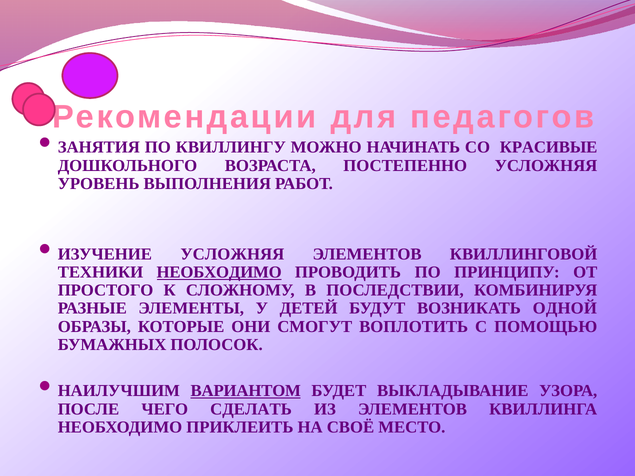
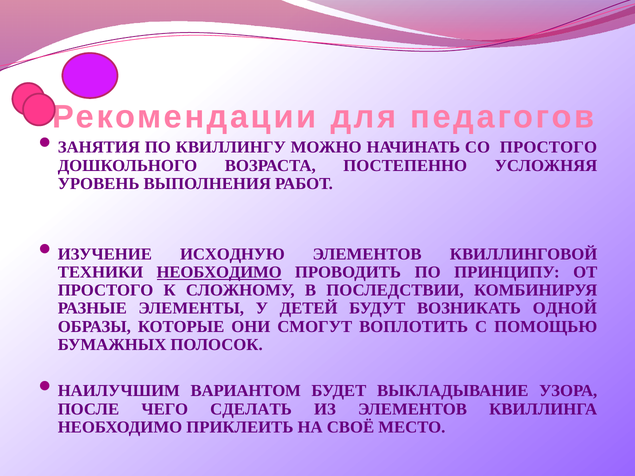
СО КРАСИВЫЕ: КРАСИВЫЕ -> ПРОСТОГО
ИЗУЧЕНИЕ УСЛОЖНЯЯ: УСЛОЖНЯЯ -> ИСХОДНУЮ
ВАРИАНТОМ underline: present -> none
